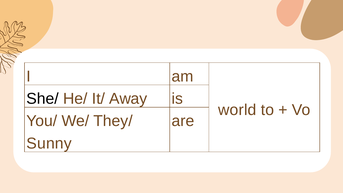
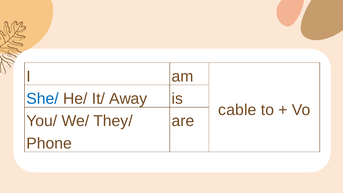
She/ colour: black -> blue
world: world -> cable
Sunny: Sunny -> Phone
